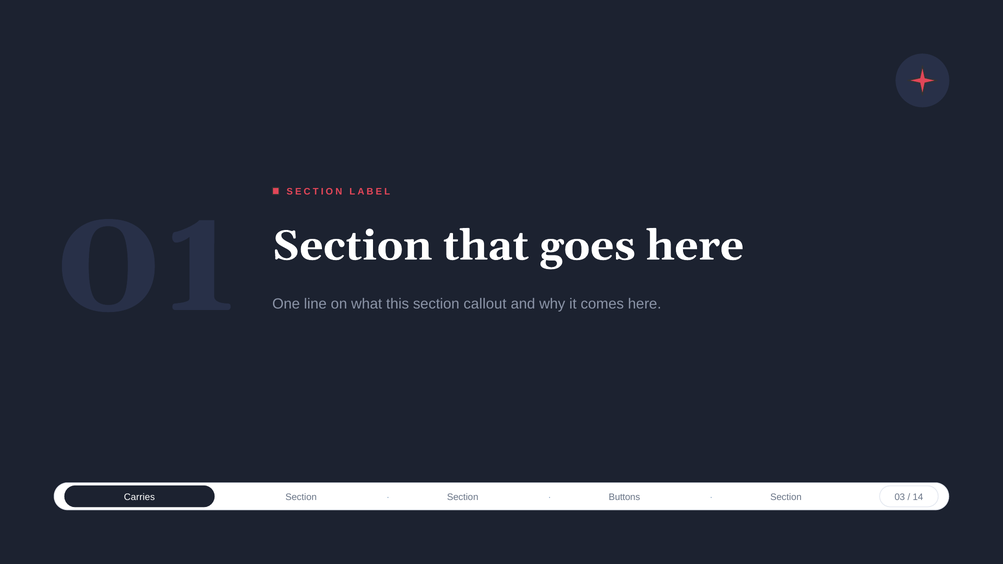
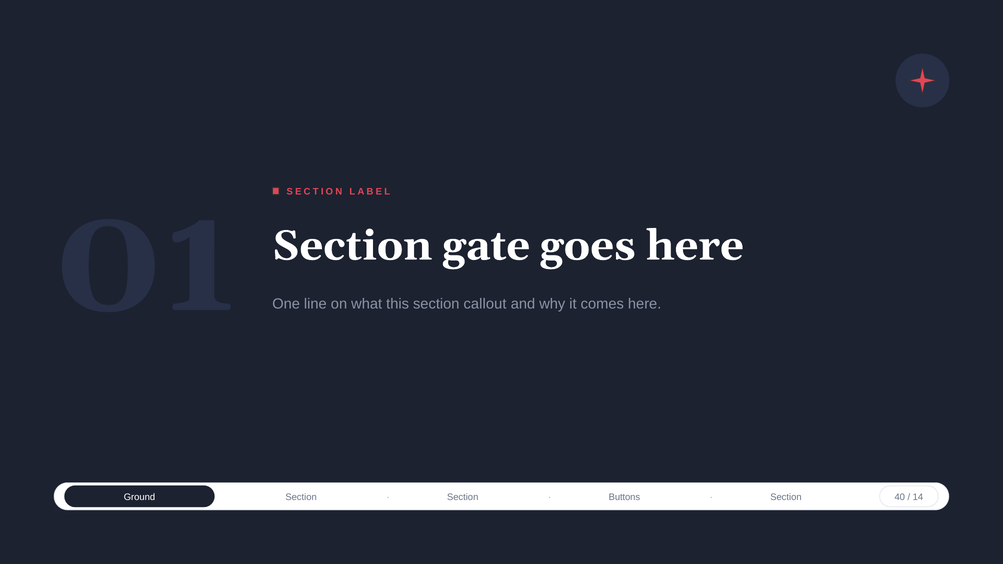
that: that -> gate
Carries: Carries -> Ground
03: 03 -> 40
